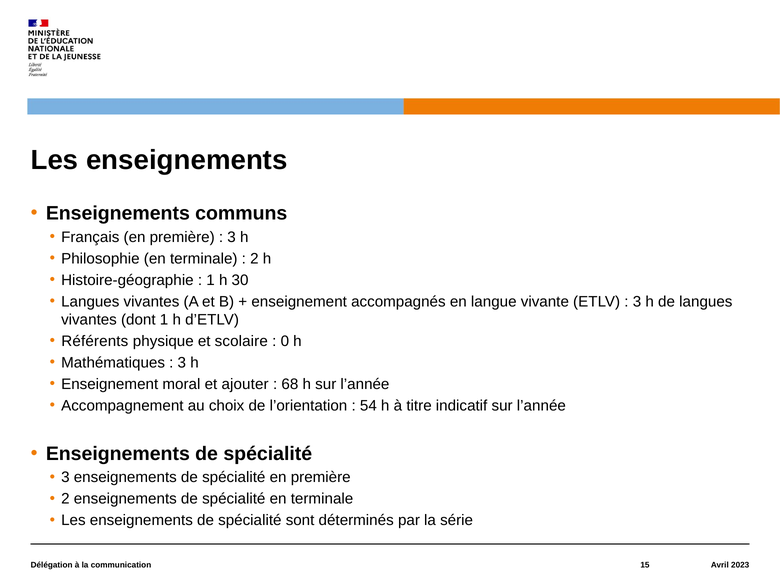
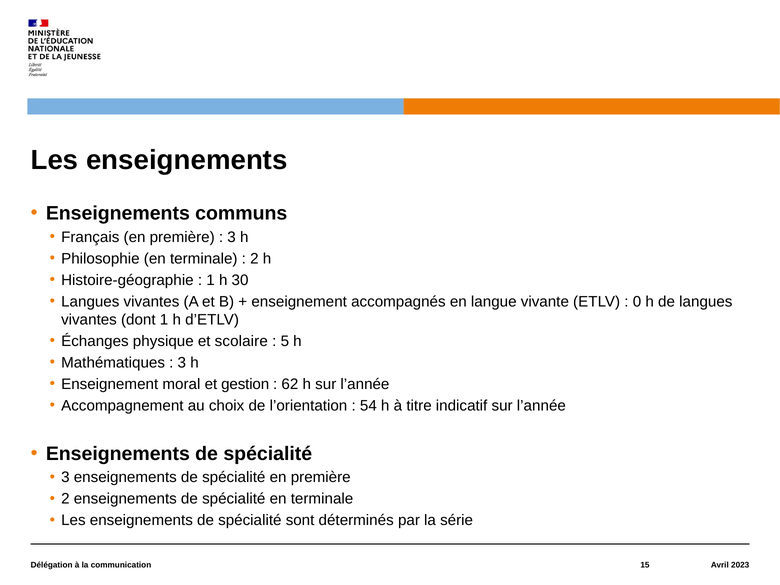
3 at (637, 302): 3 -> 0
Référents: Référents -> Échanges
0: 0 -> 5
ajouter: ajouter -> gestion
68: 68 -> 62
